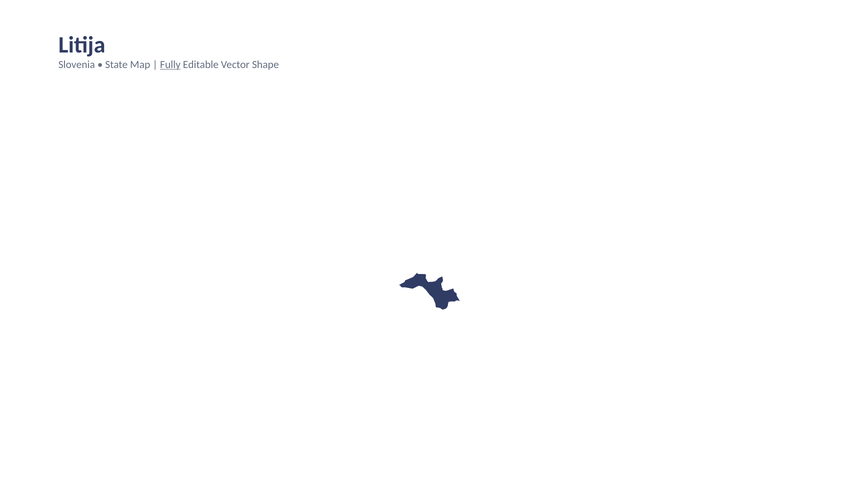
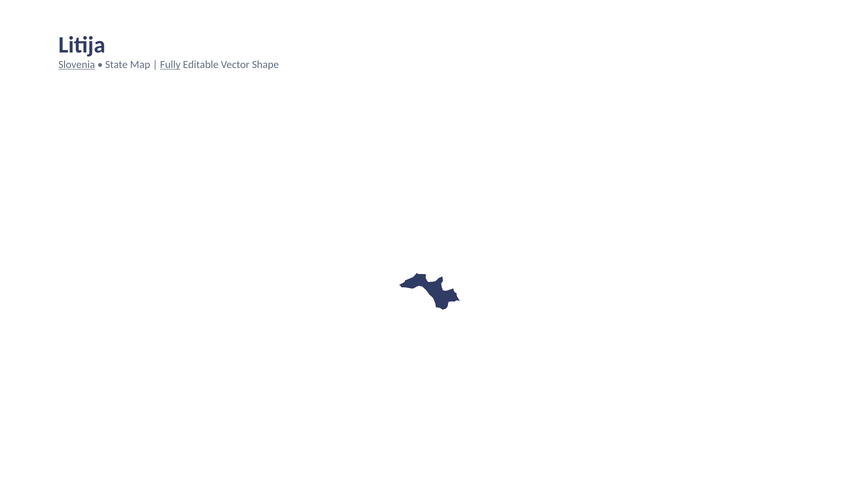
Slovenia underline: none -> present
